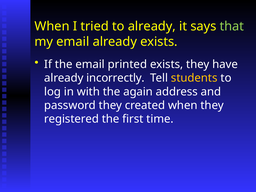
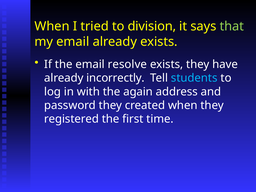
to already: already -> division
printed: printed -> resolve
students colour: yellow -> light blue
